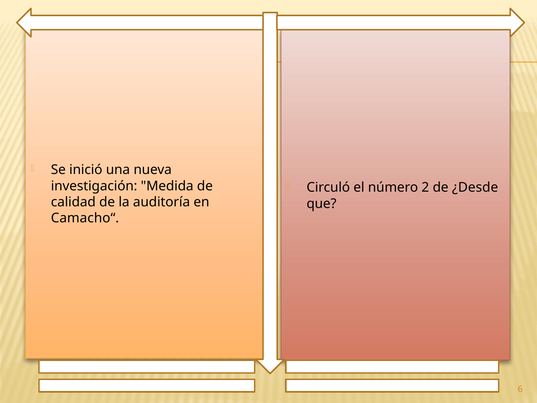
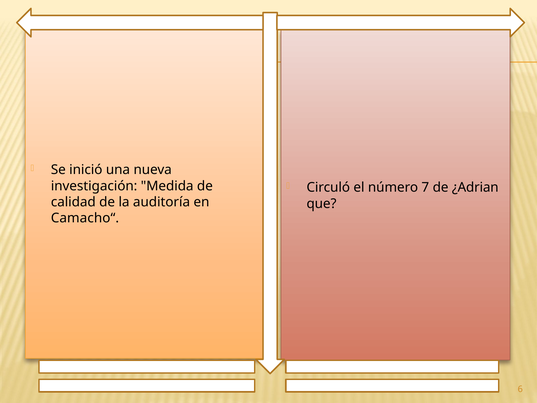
2: 2 -> 7
¿Desde: ¿Desde -> ¿Adrian
